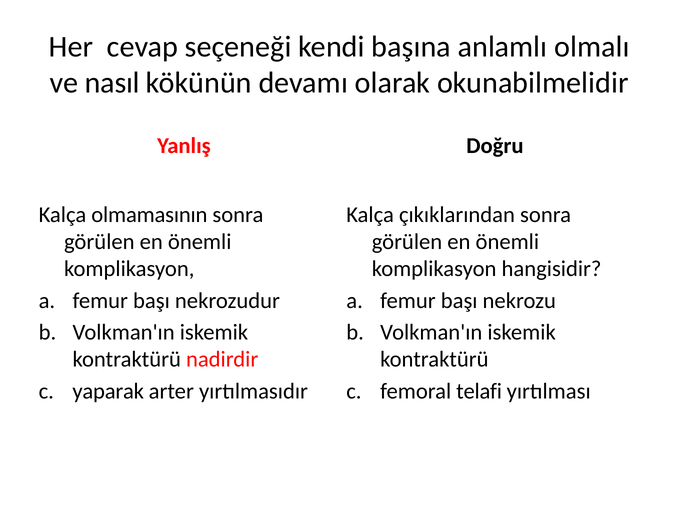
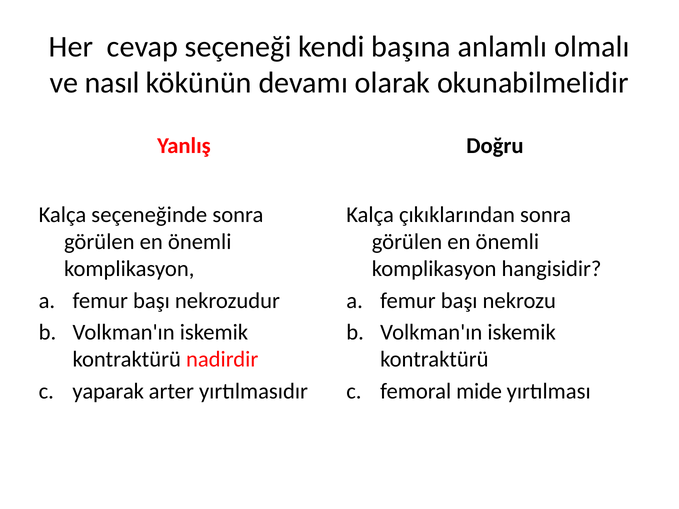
olmamasının: olmamasının -> seçeneğinde
telafi: telafi -> mide
